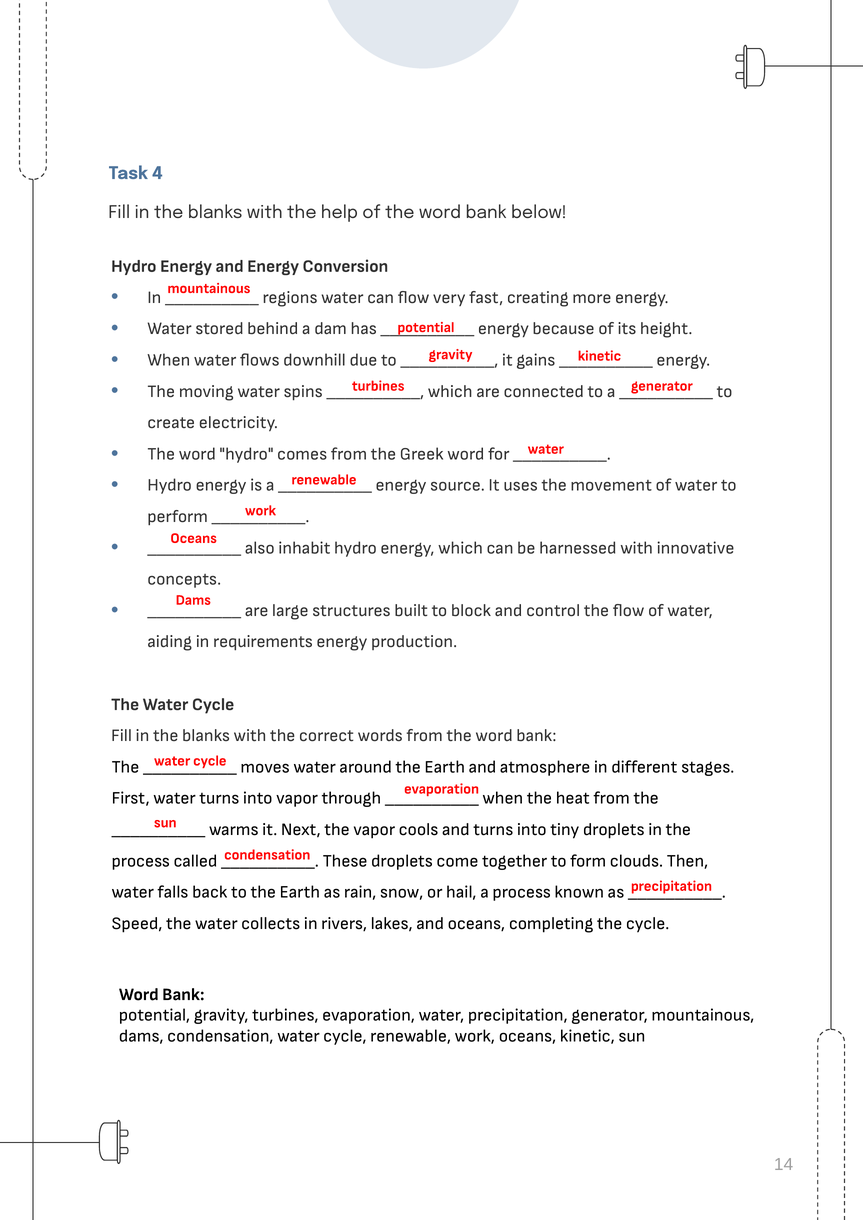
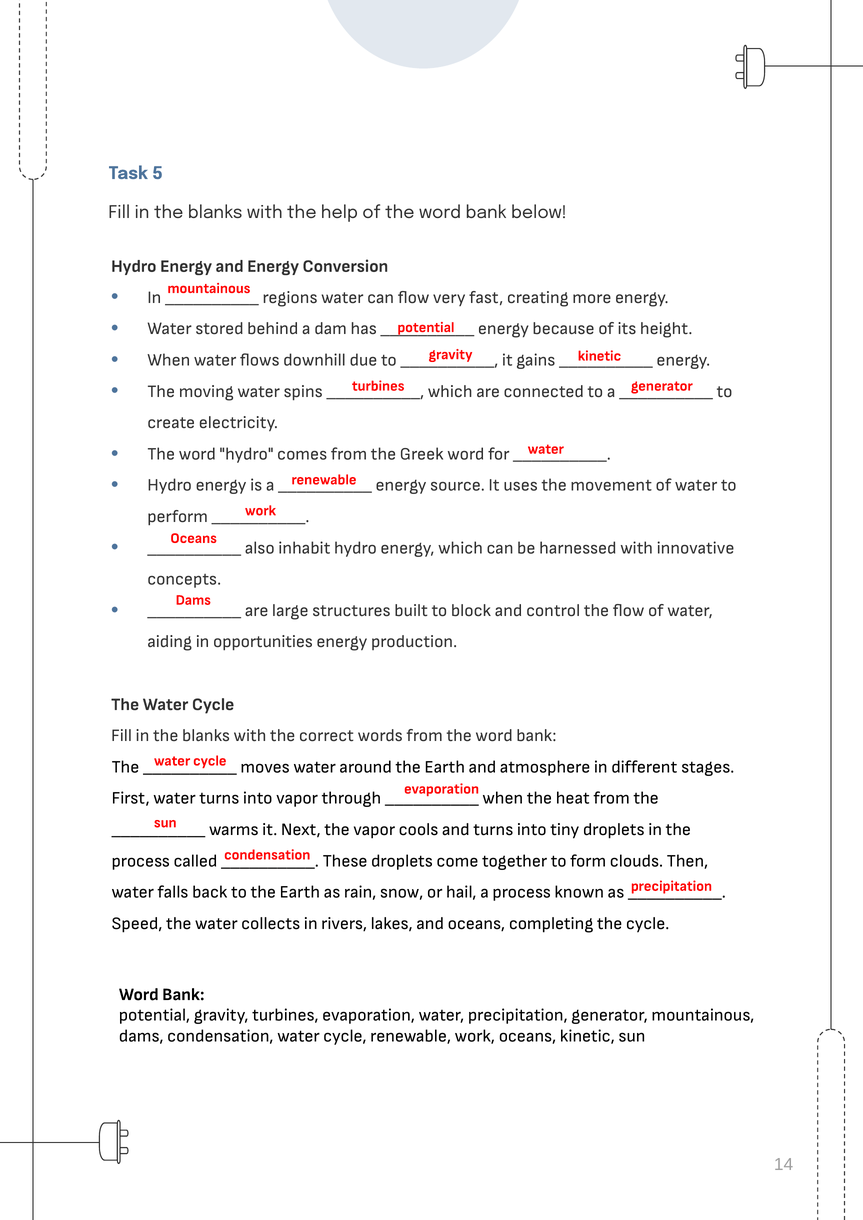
4: 4 -> 5
requirements: requirements -> opportunities
